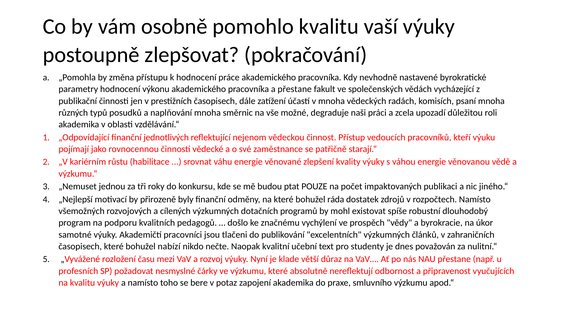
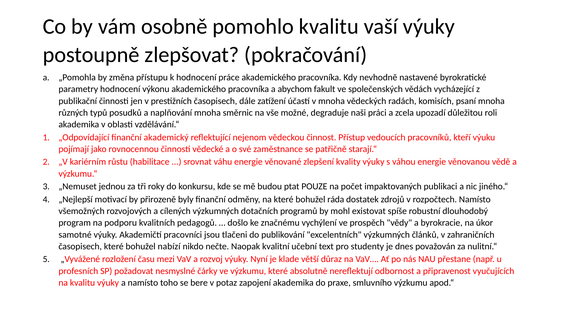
a přestane: přestane -> abychom
jednotlivých: jednotlivých -> akademický
